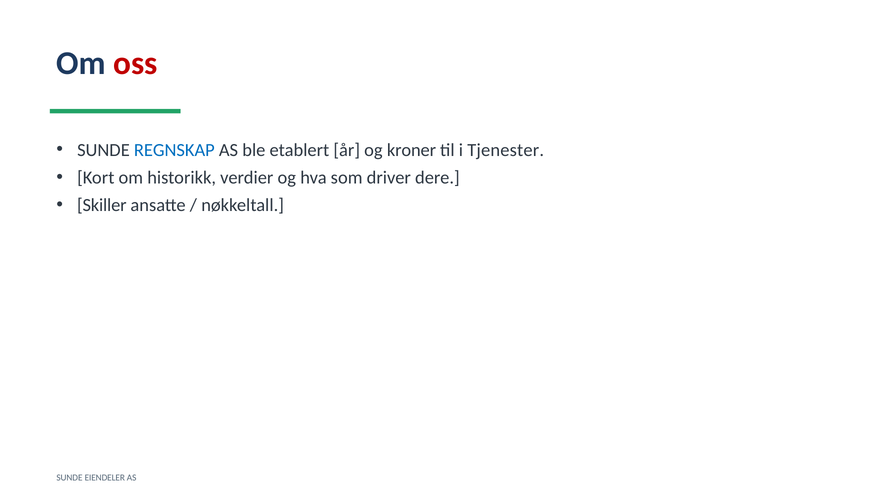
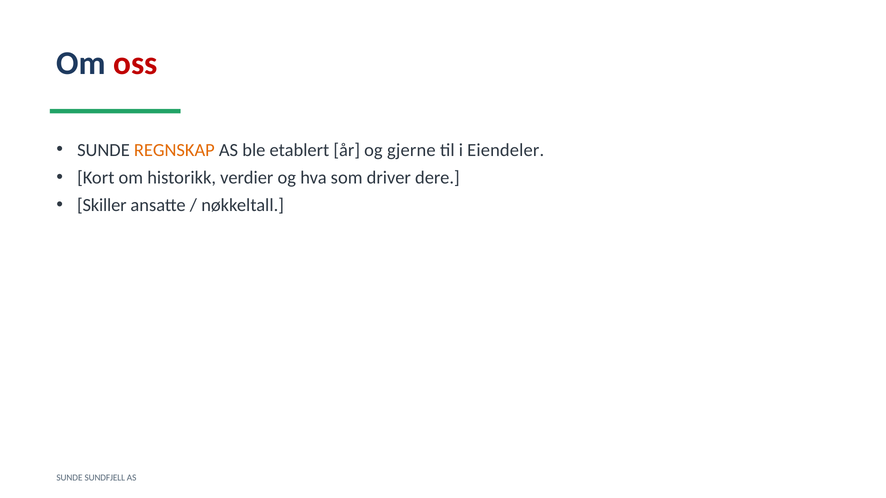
REGNSKAP colour: blue -> orange
kroner: kroner -> gjerne
Tjenester: Tjenester -> Eiendeler
EIENDELER: EIENDELER -> SUNDFJELL
